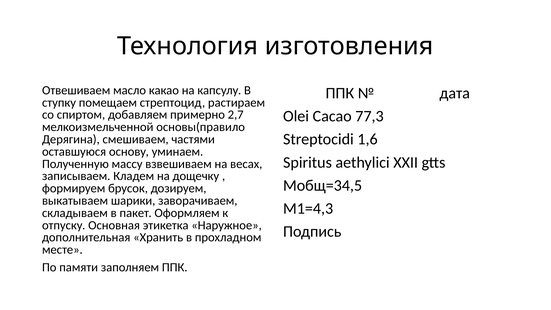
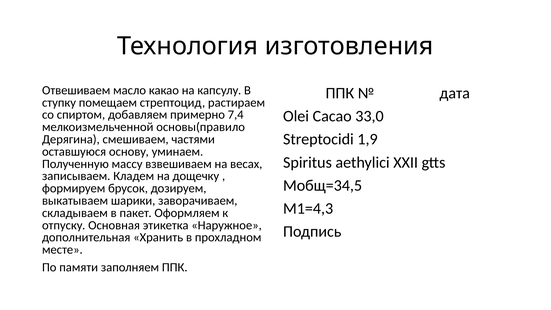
2,7: 2,7 -> 7,4
77,3: 77,3 -> 33,0
1,6: 1,6 -> 1,9
